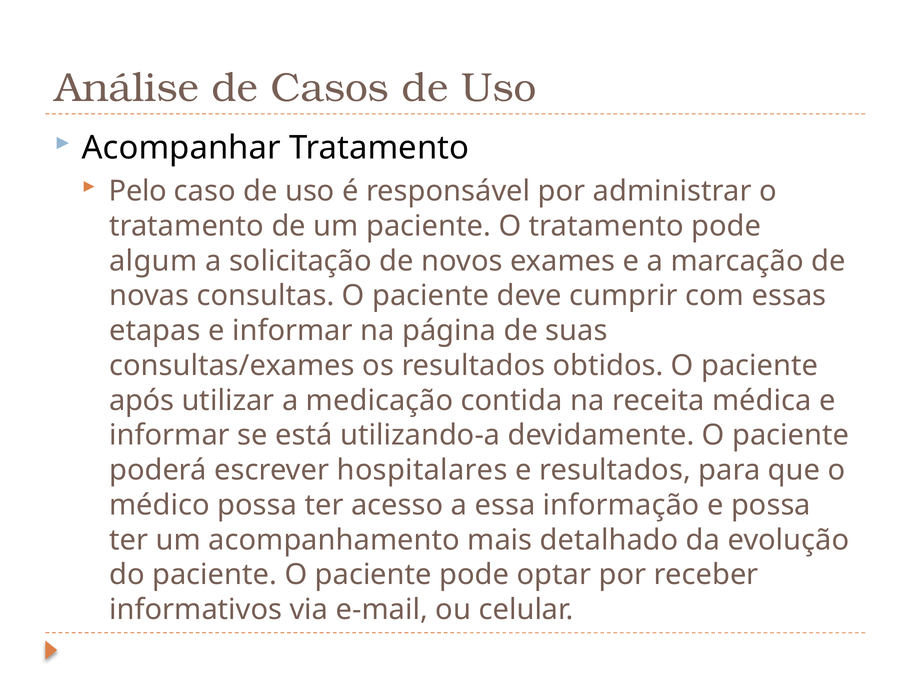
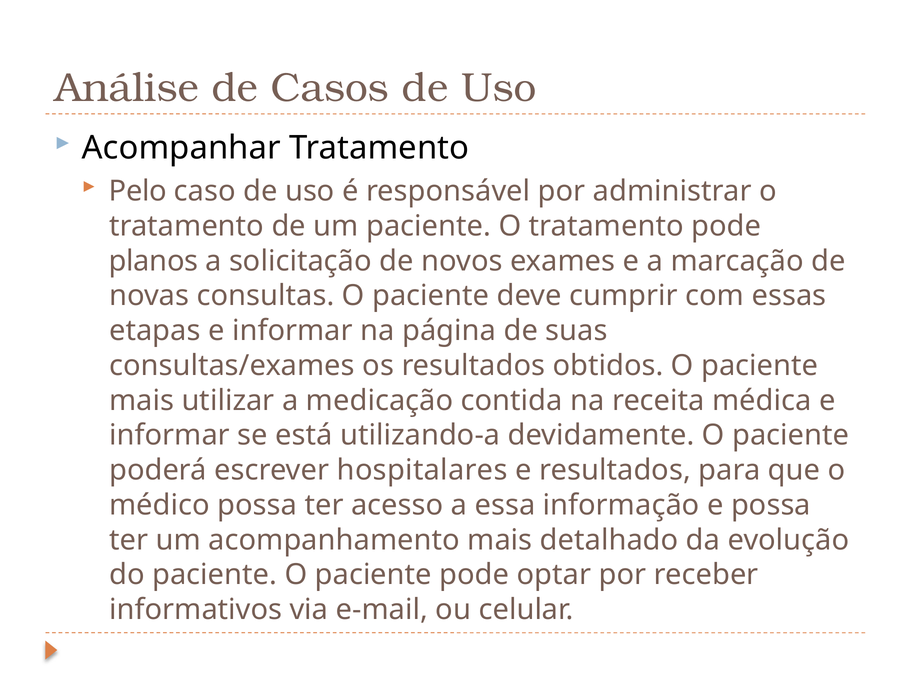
algum: algum -> planos
após at (142, 401): após -> mais
